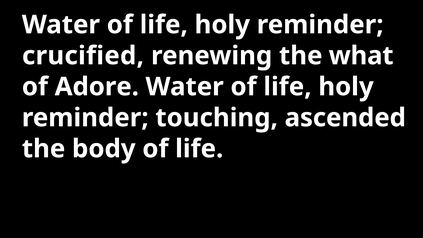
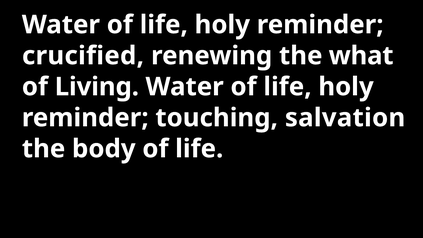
Adore: Adore -> Living
ascended: ascended -> salvation
